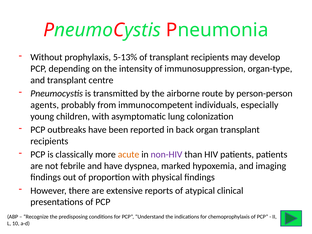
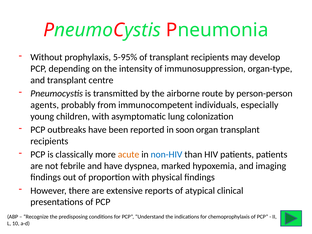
5-13%: 5-13% -> 5-95%
back: back -> soon
non-HIV colour: purple -> blue
